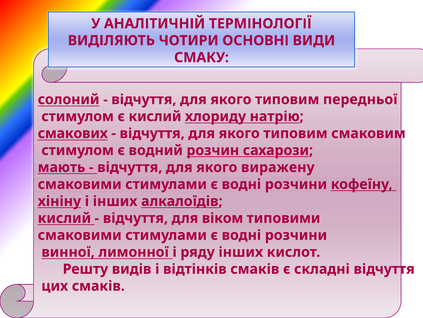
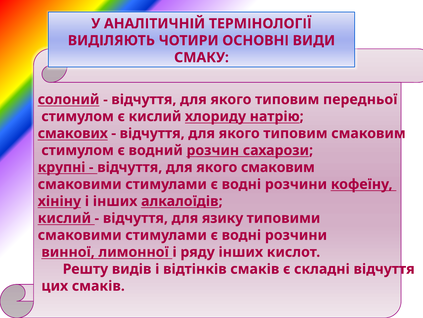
мають: мають -> крупні
якого виражену: виражену -> смаковим
віком: віком -> язику
